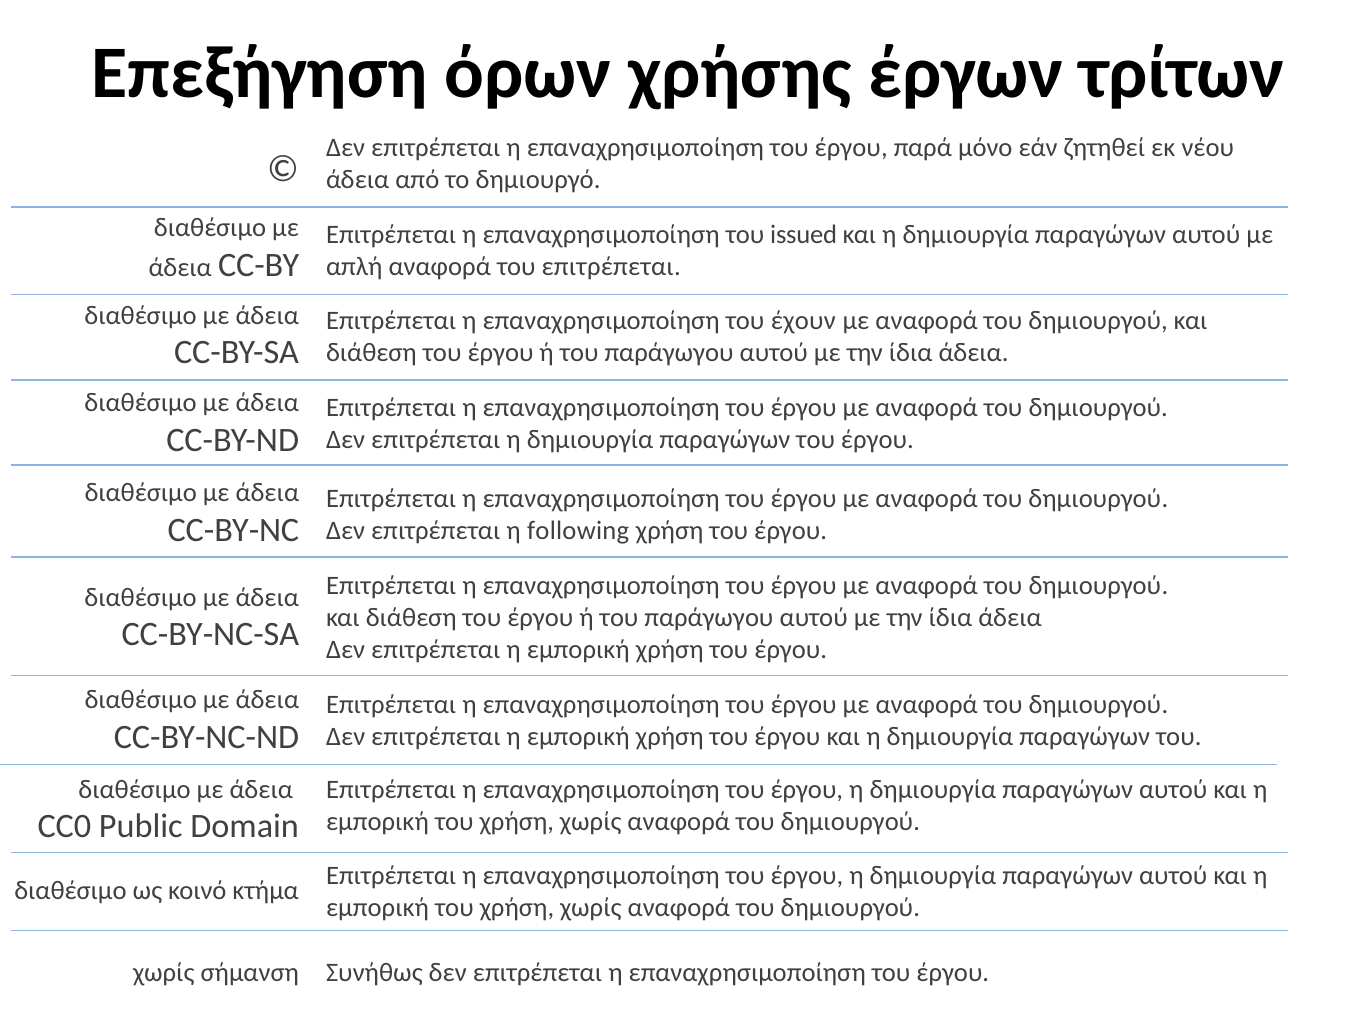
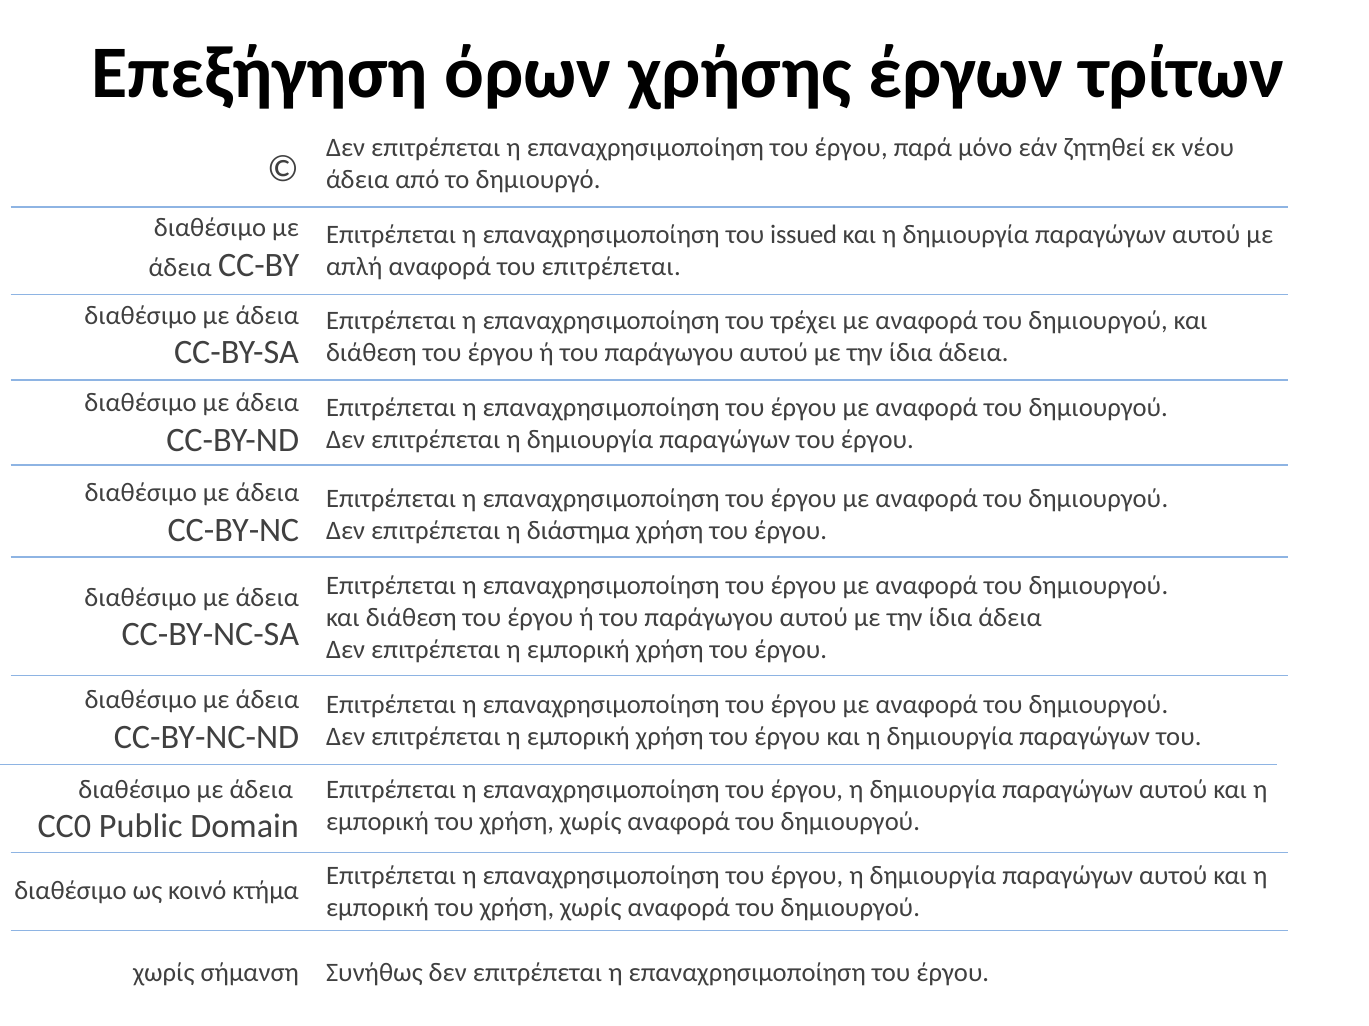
έχουν: έχουν -> τρέχει
following: following -> διάστημα
